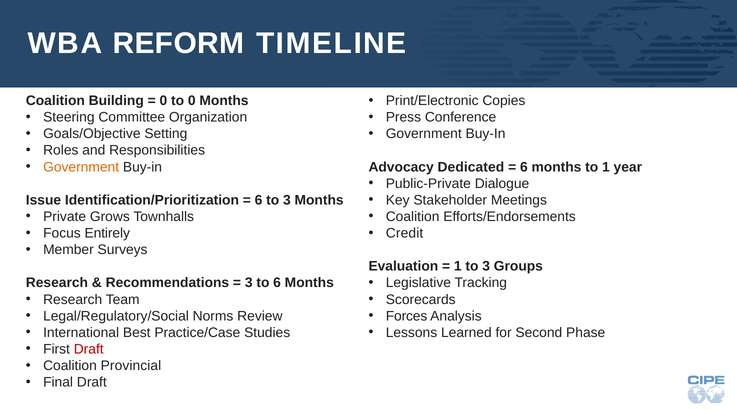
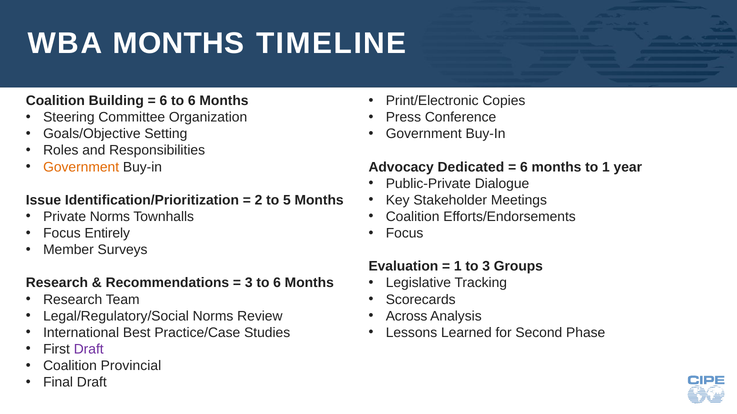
WBA REFORM: REFORM -> MONTHS
0 at (163, 101): 0 -> 6
0 at (192, 101): 0 -> 6
6 at (258, 200): 6 -> 2
3 at (287, 200): 3 -> 5
Private Grows: Grows -> Norms
Credit at (405, 234): Credit -> Focus
Forces: Forces -> Across
Draft at (89, 350) colour: red -> purple
